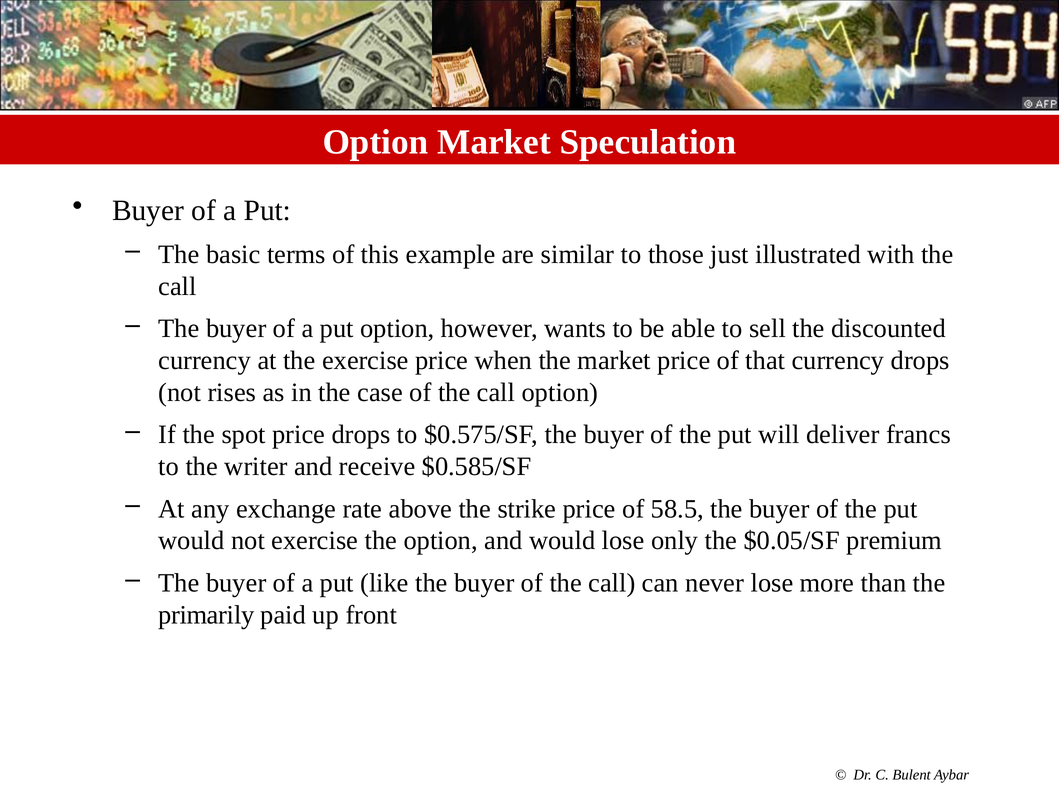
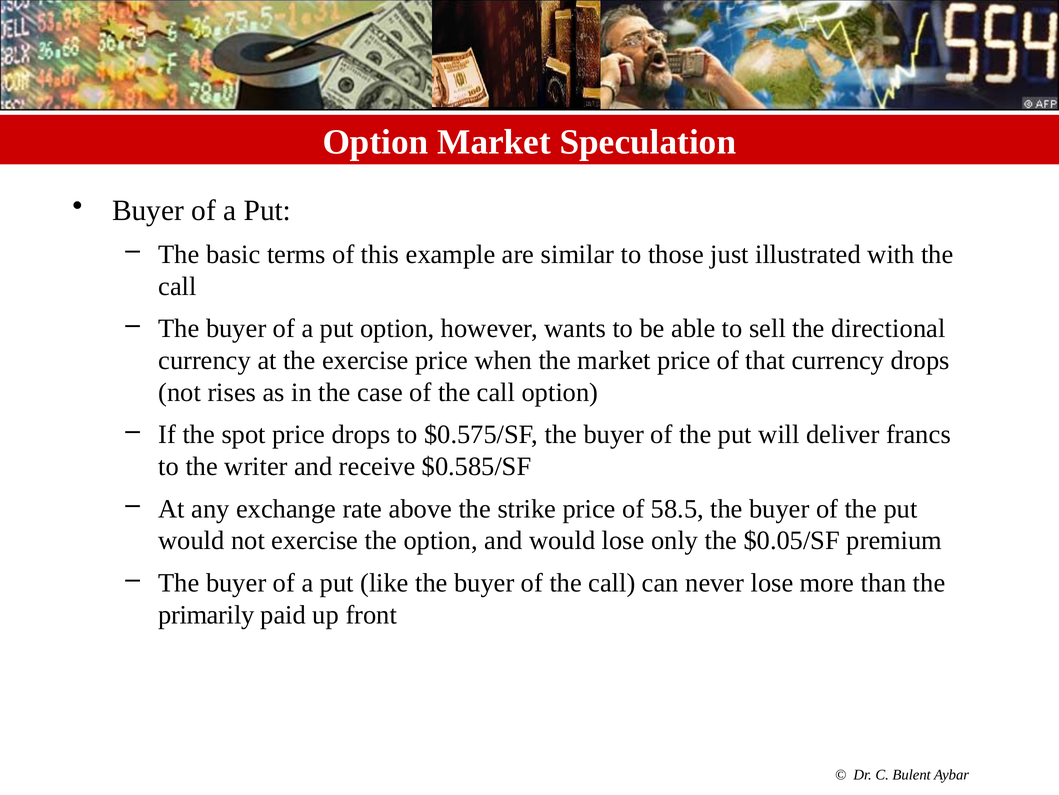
discounted: discounted -> directional
